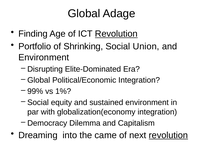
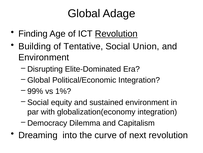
Portfolio: Portfolio -> Building
Shrinking: Shrinking -> Tentative
came: came -> curve
revolution at (168, 135) underline: present -> none
